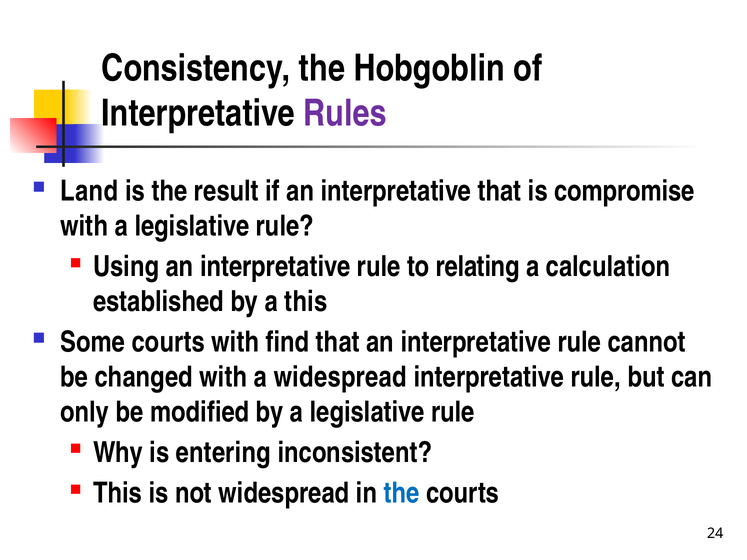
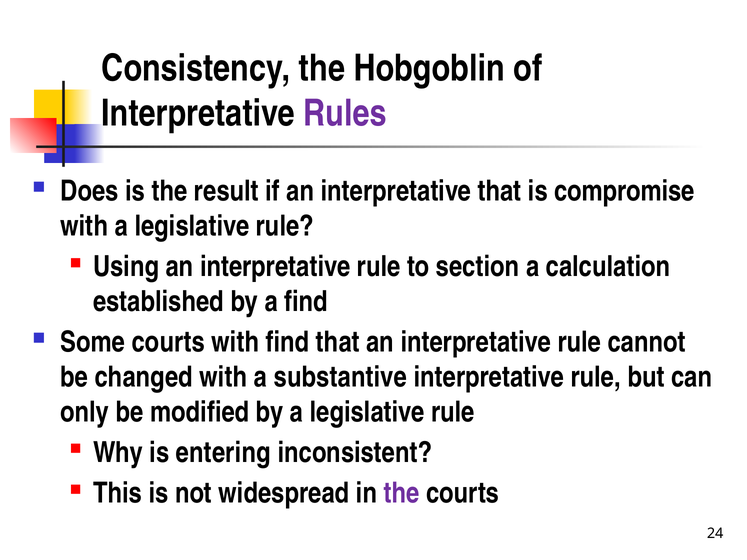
Land: Land -> Does
relating: relating -> section
a this: this -> find
a widespread: widespread -> substantive
the at (402, 494) colour: blue -> purple
